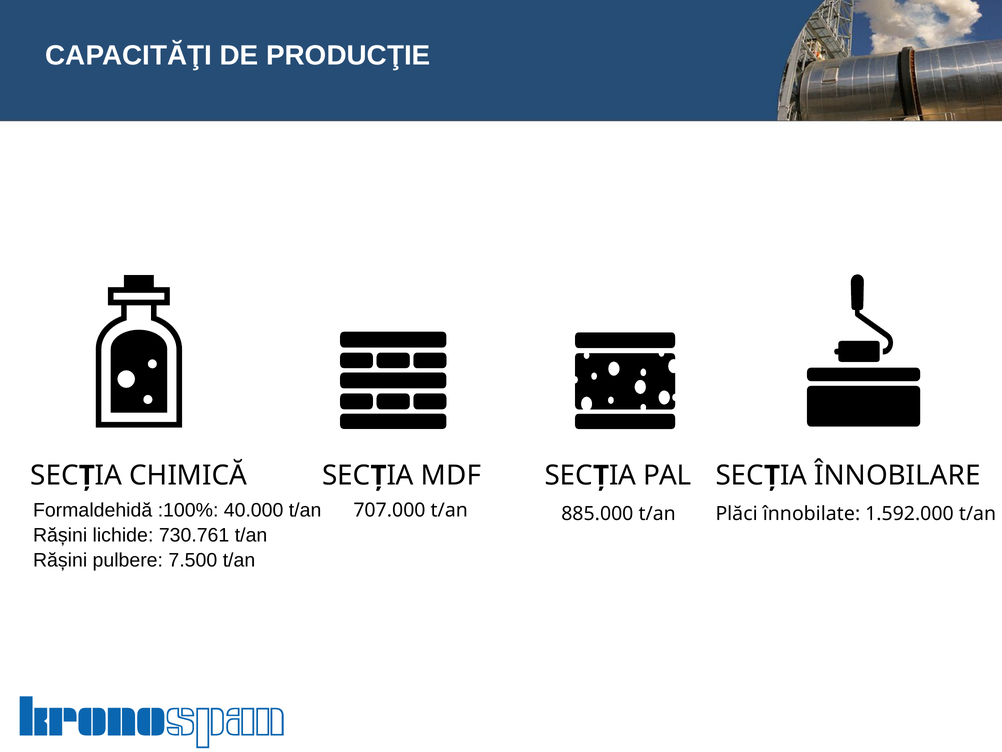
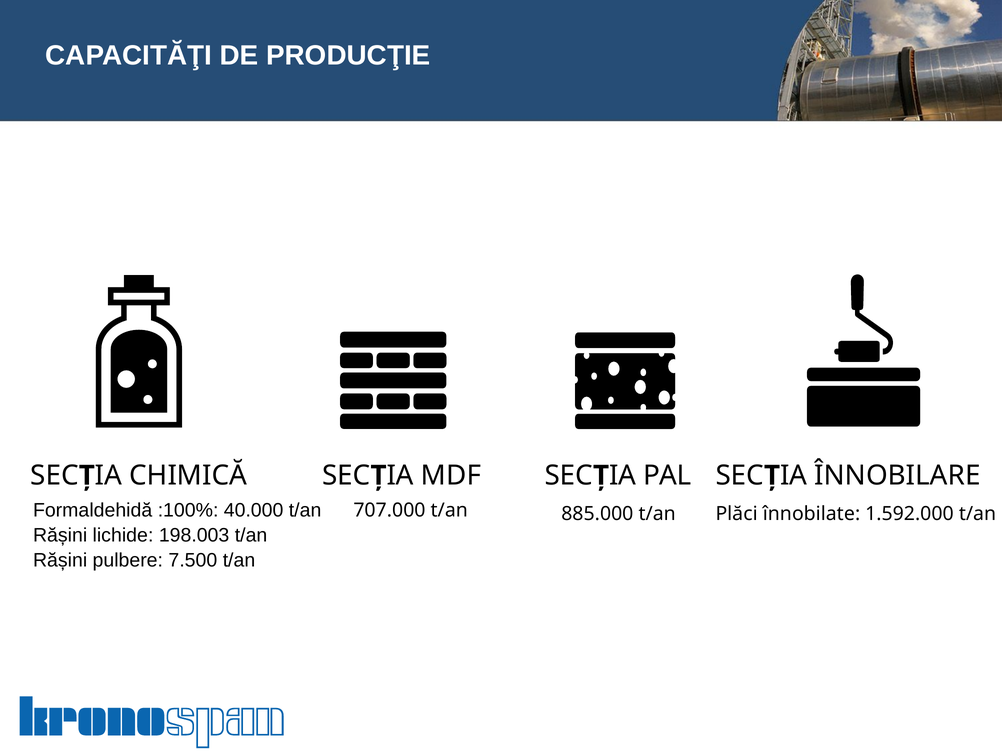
730.761: 730.761 -> 198.003
